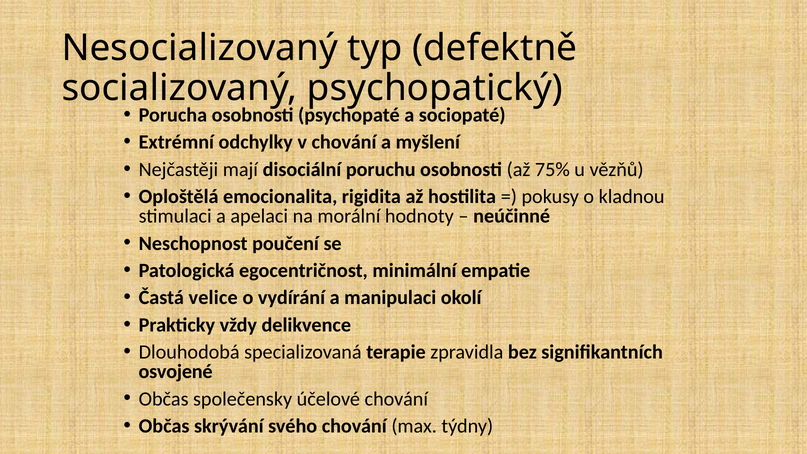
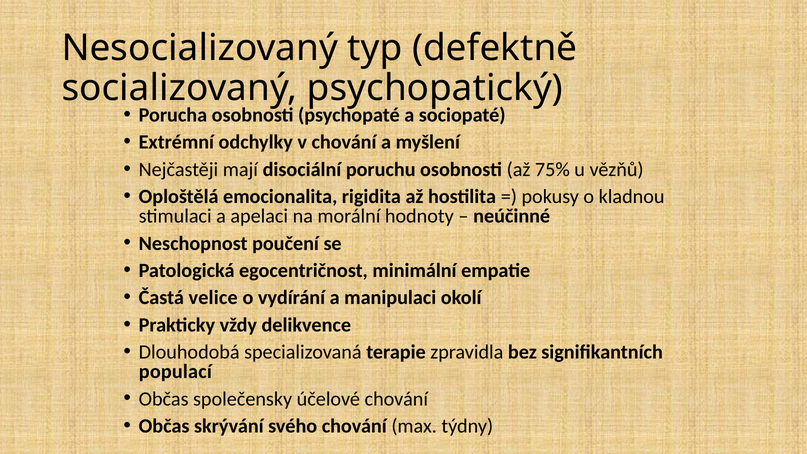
osvojené: osvojené -> populací
